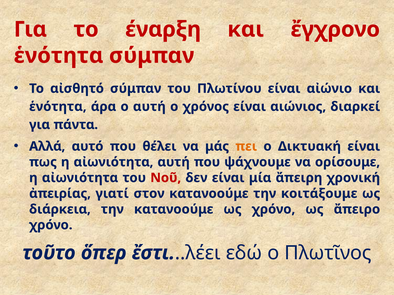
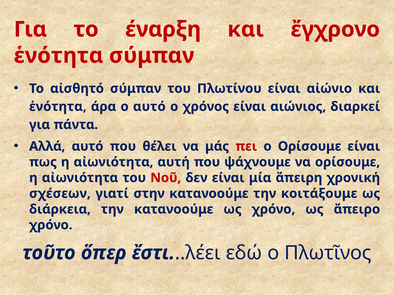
ο αυτή: αυτή -> αυτό
πει colour: orange -> red
ο Δικτυακή: Δικτυακή -> Ορίσουμε
ἀπειρίας: ἀπειρίας -> σχέσεων
στον: στον -> στην
